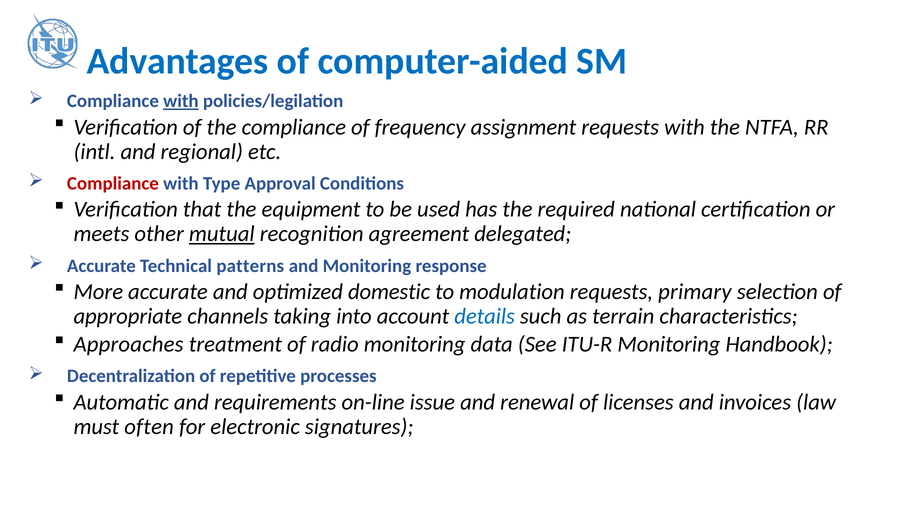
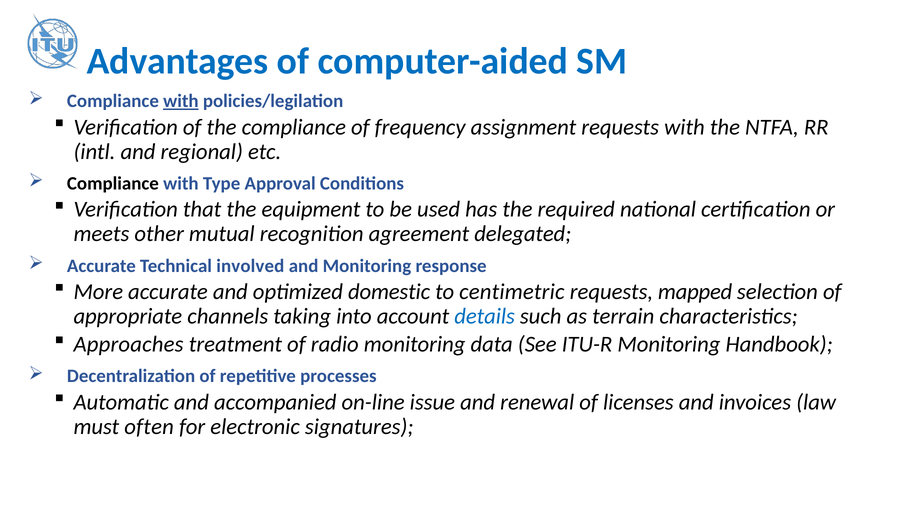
Compliance at (113, 184) colour: red -> black
mutual underline: present -> none
patterns: patterns -> involved
modulation: modulation -> centimetric
primary: primary -> mapped
requirements: requirements -> accompanied
